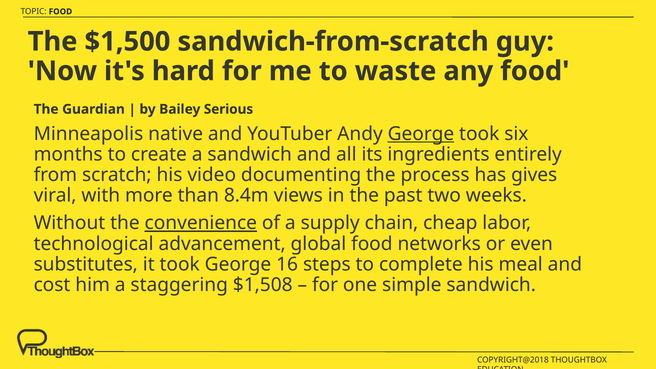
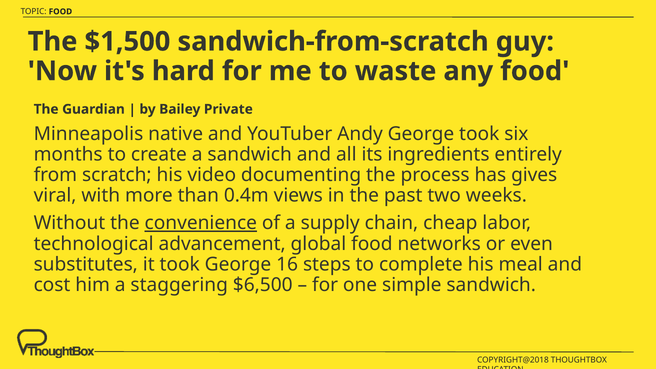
Serious: Serious -> Private
George at (421, 134) underline: present -> none
8.4m: 8.4m -> 0.4m
$1,508: $1,508 -> $6,500
